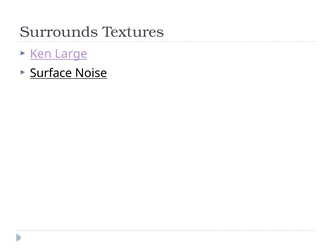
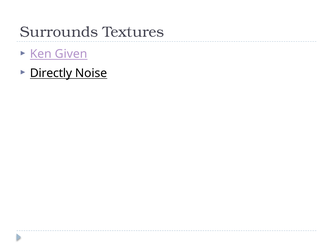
Large: Large -> Given
Surface: Surface -> Directly
